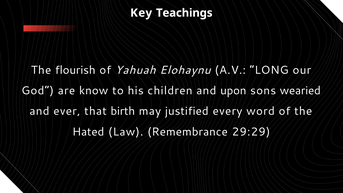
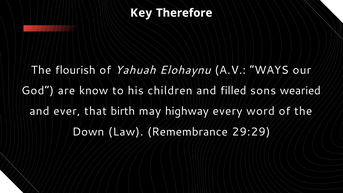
Teachings: Teachings -> Therefore
LONG: LONG -> WAYS
upon: upon -> filled
justified: justified -> highway
Hated: Hated -> Down
